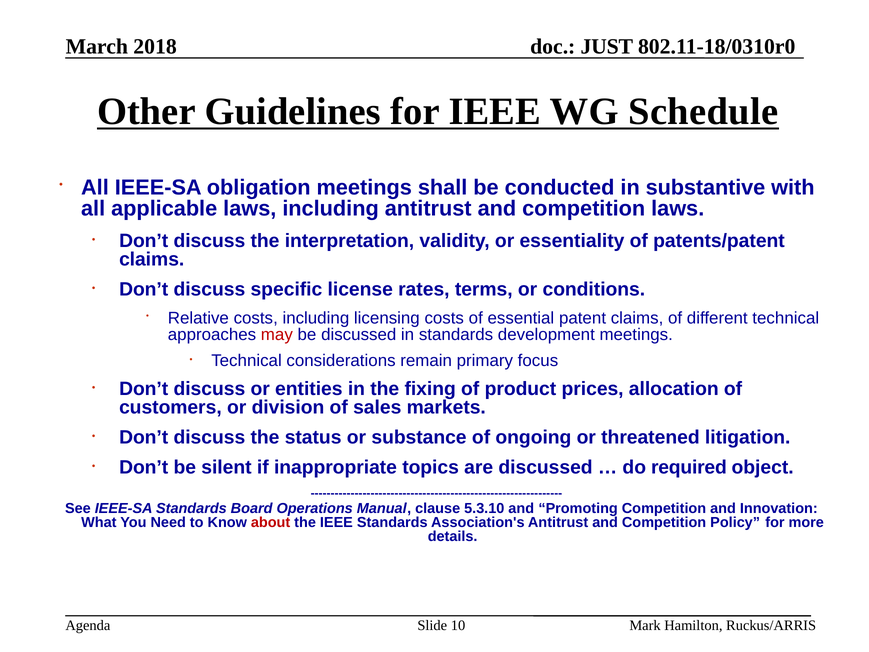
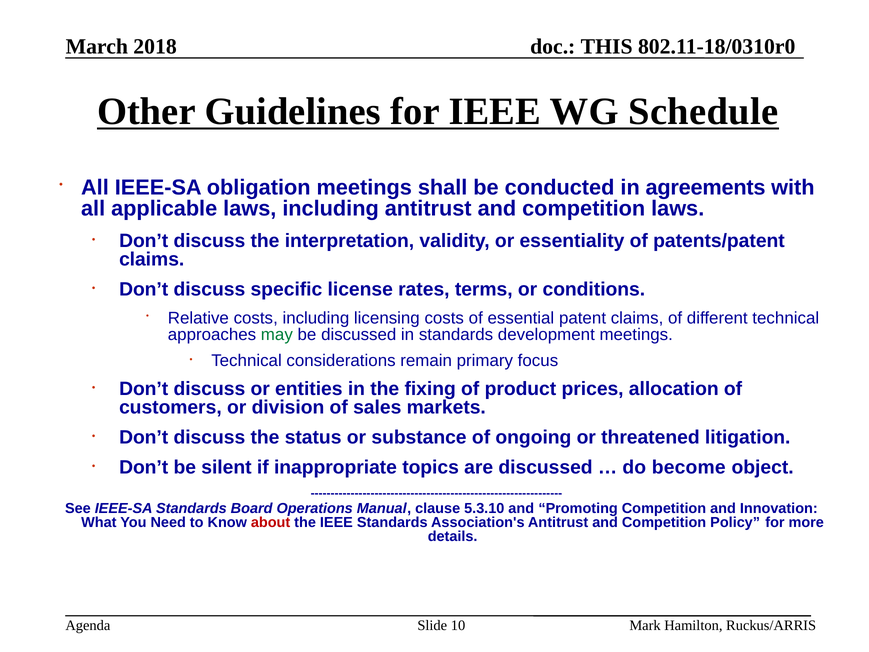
JUST: JUST -> THIS
substantive: substantive -> agreements
may colour: red -> green
required: required -> become
